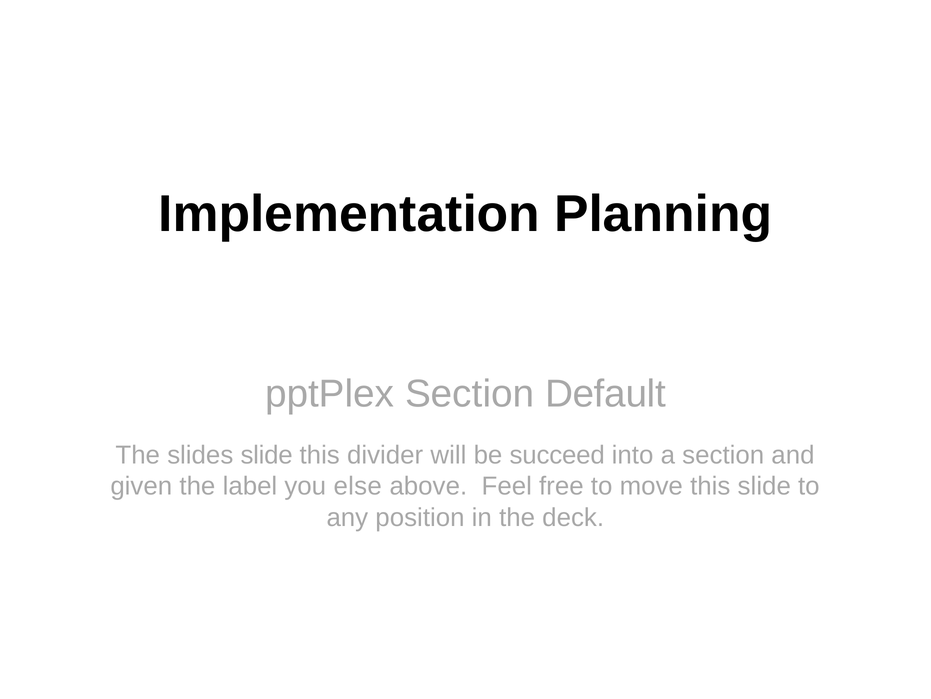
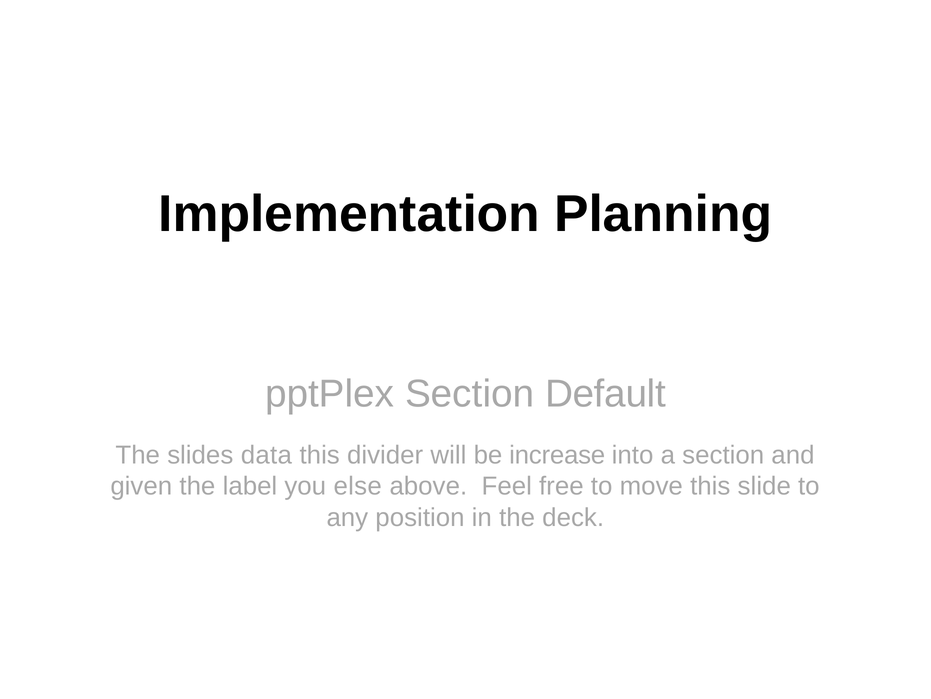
slides slide: slide -> data
succeed: succeed -> increase
